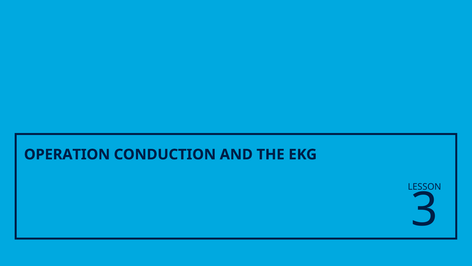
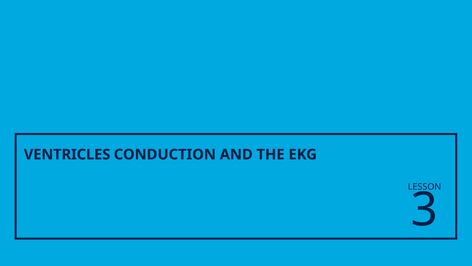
OPERATION: OPERATION -> VENTRICLES
